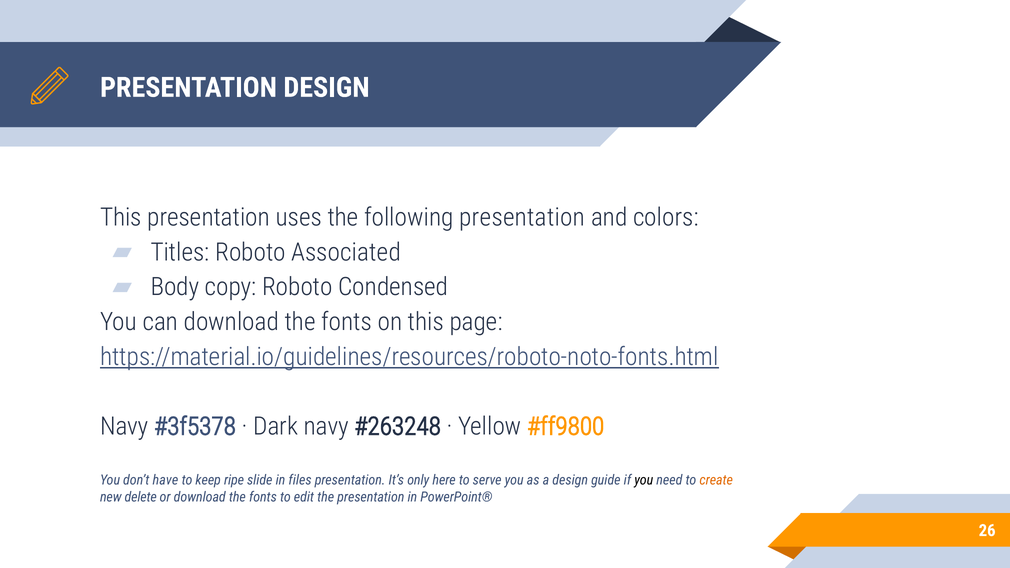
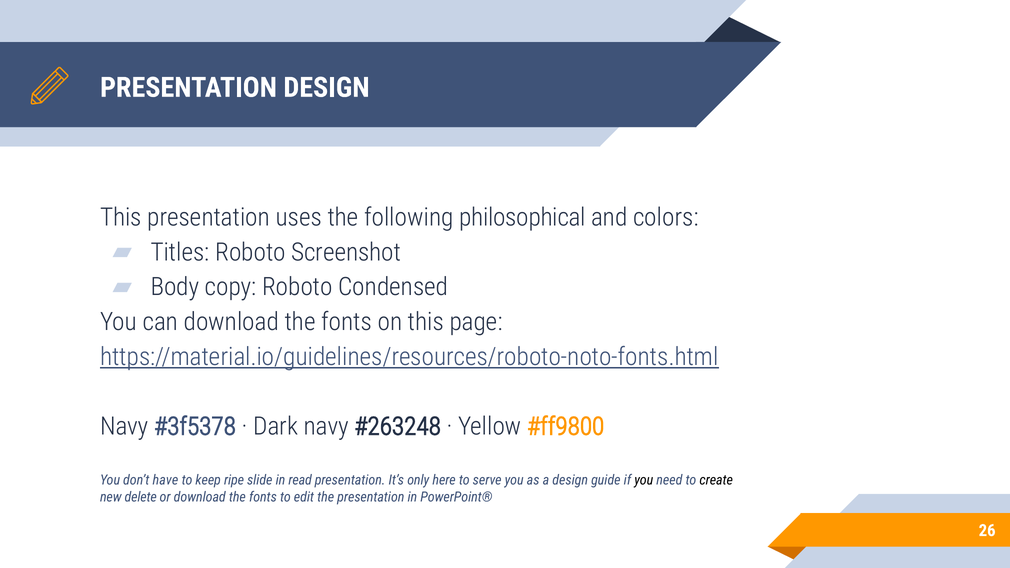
following presentation: presentation -> philosophical
Associated: Associated -> Screenshot
files: files -> read
create colour: orange -> black
